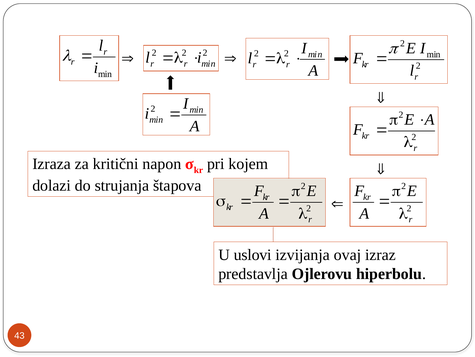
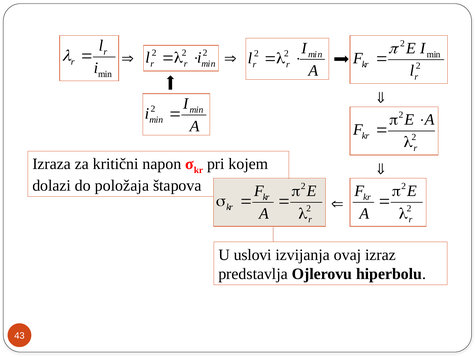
strujanja: strujanja -> položaja
